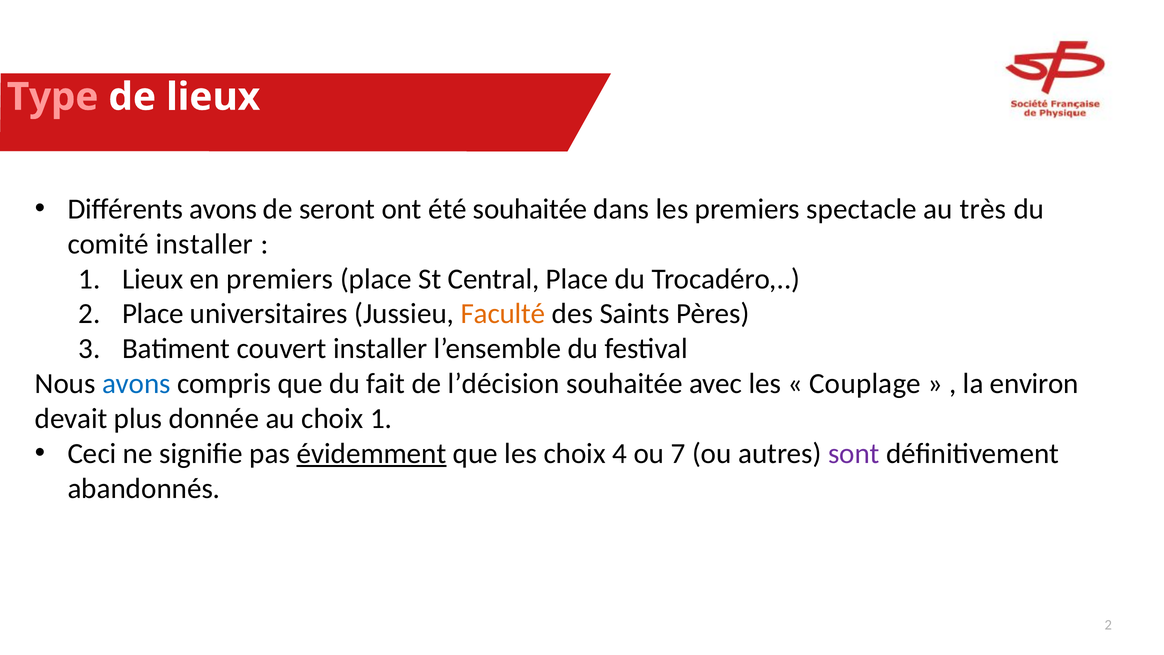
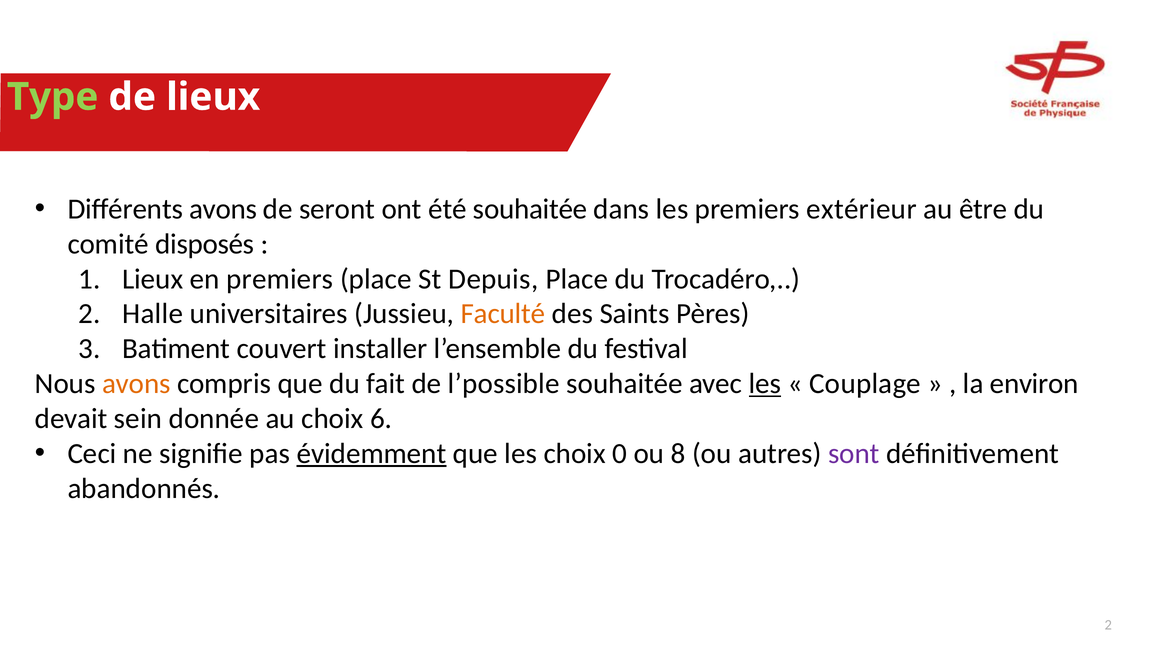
Type colour: pink -> light green
spectacle: spectacle -> extérieur
très: très -> être
comité installer: installer -> disposés
Central: Central -> Depuis
2 Place: Place -> Halle
avons at (136, 384) colour: blue -> orange
l’décision: l’décision -> l’possible
les at (765, 384) underline: none -> present
plus: plus -> sein
choix 1: 1 -> 6
4: 4 -> 0
7: 7 -> 8
